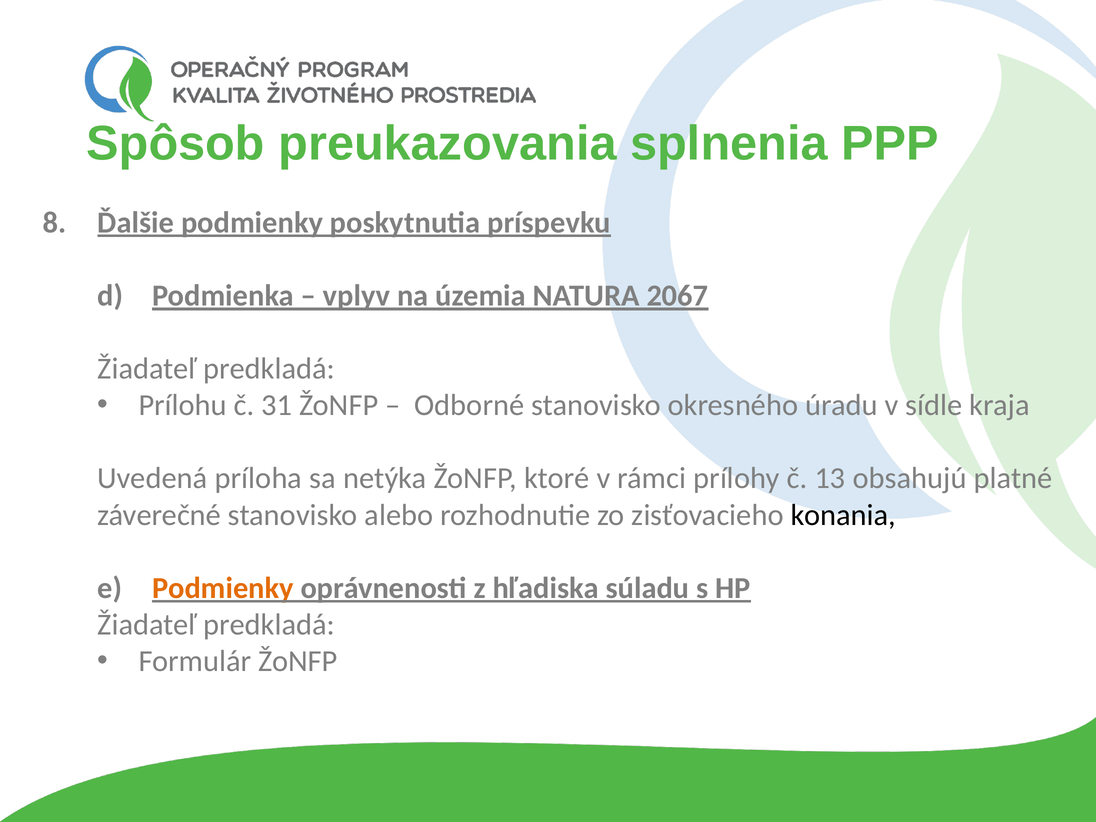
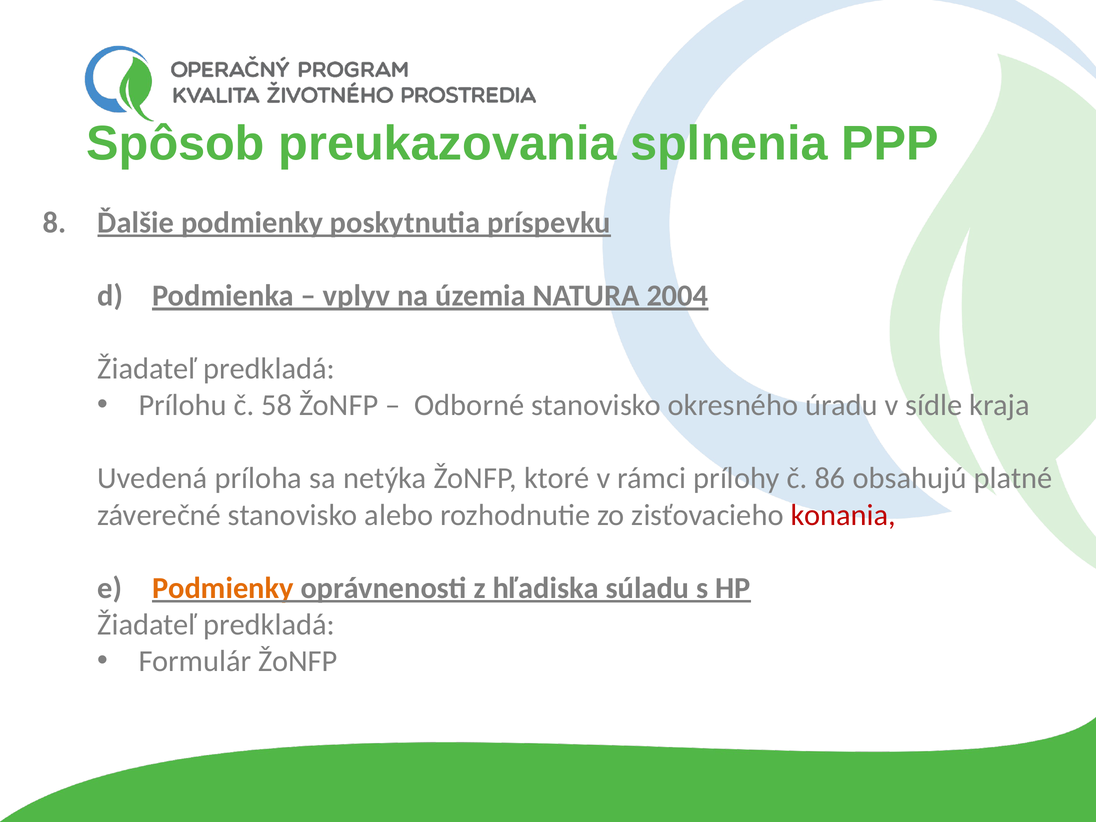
2067: 2067 -> 2004
31: 31 -> 58
13: 13 -> 86
konania colour: black -> red
